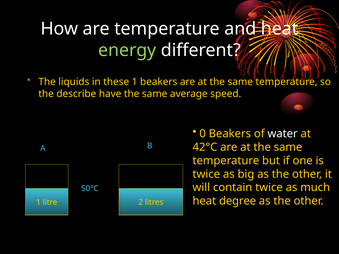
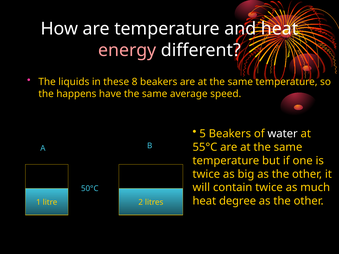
energy colour: light green -> pink
these 1: 1 -> 8
describe: describe -> happens
0: 0 -> 5
42°C: 42°C -> 55°C
